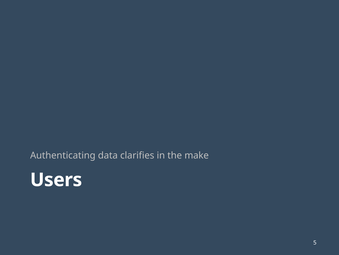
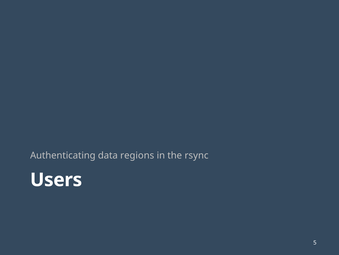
clarifies: clarifies -> regions
make: make -> rsync
